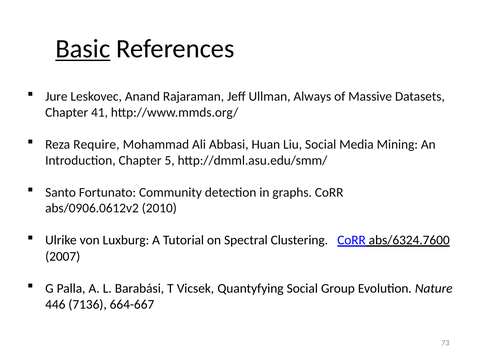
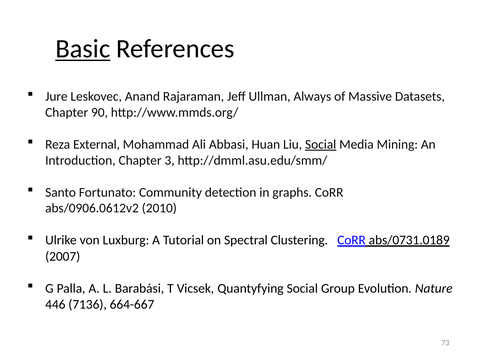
41: 41 -> 90
Require: Require -> External
Social at (321, 144) underline: none -> present
5: 5 -> 3
abs/6324.7600: abs/6324.7600 -> abs/0731.0189
